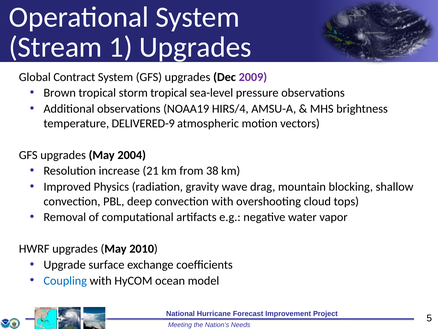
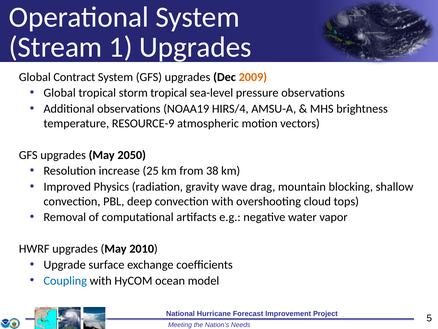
2009 colour: purple -> orange
Brown at (60, 93): Brown -> Global
DELIVERED-9: DELIVERED-9 -> RESOURCE-9
2004: 2004 -> 2050
21: 21 -> 25
